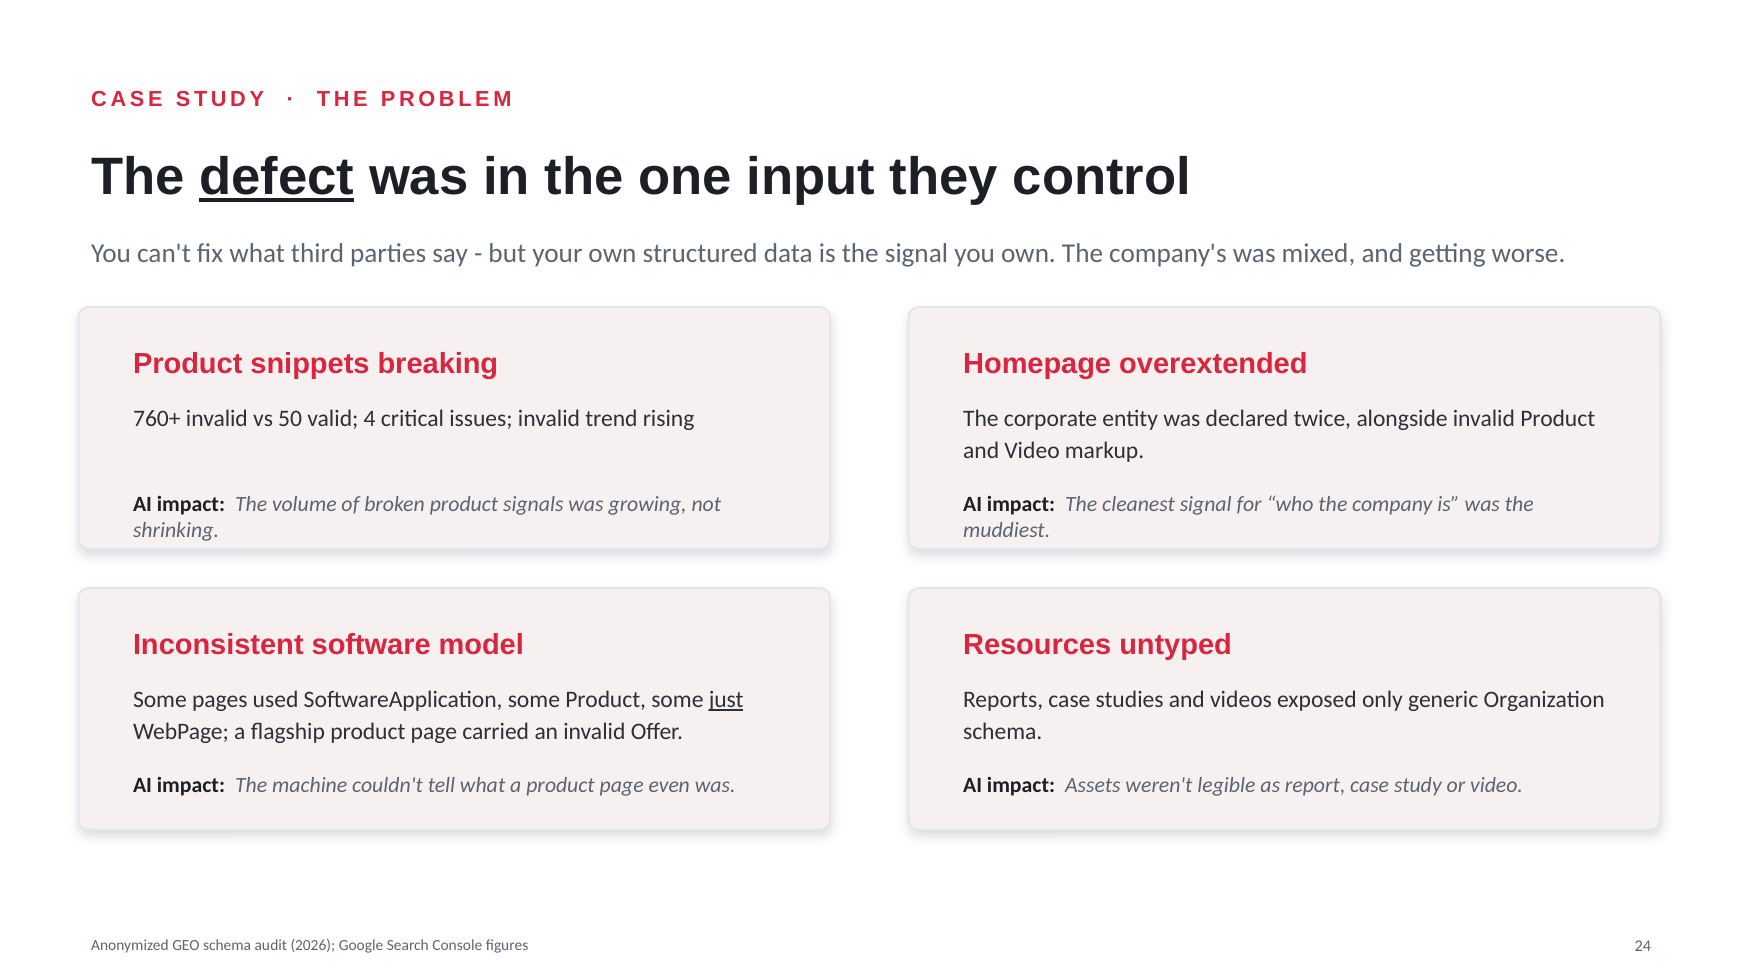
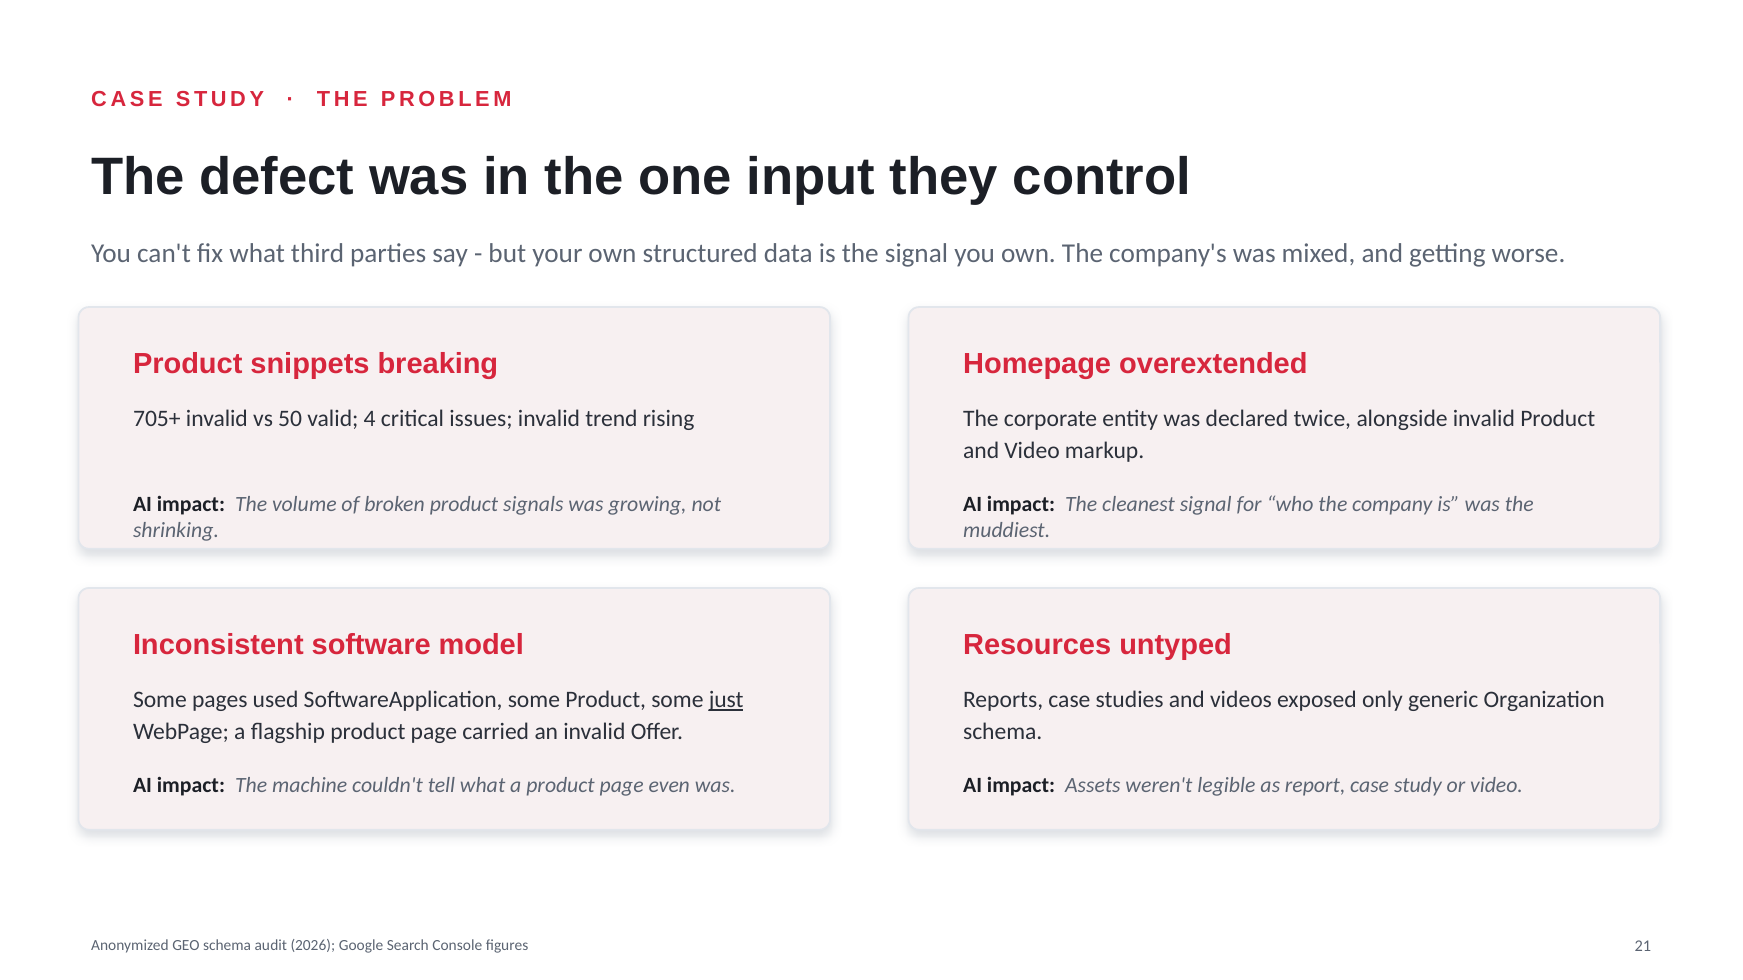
defect underline: present -> none
760+: 760+ -> 705+
24: 24 -> 21
